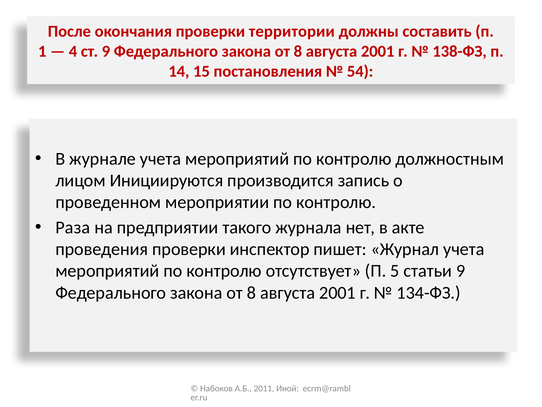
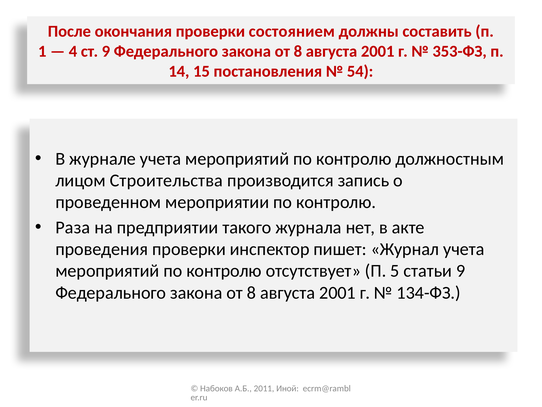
территории: территории -> состоянием
138-ФЗ: 138-ФЗ -> 353-ФЗ
Инициируются: Инициируются -> Строительства
